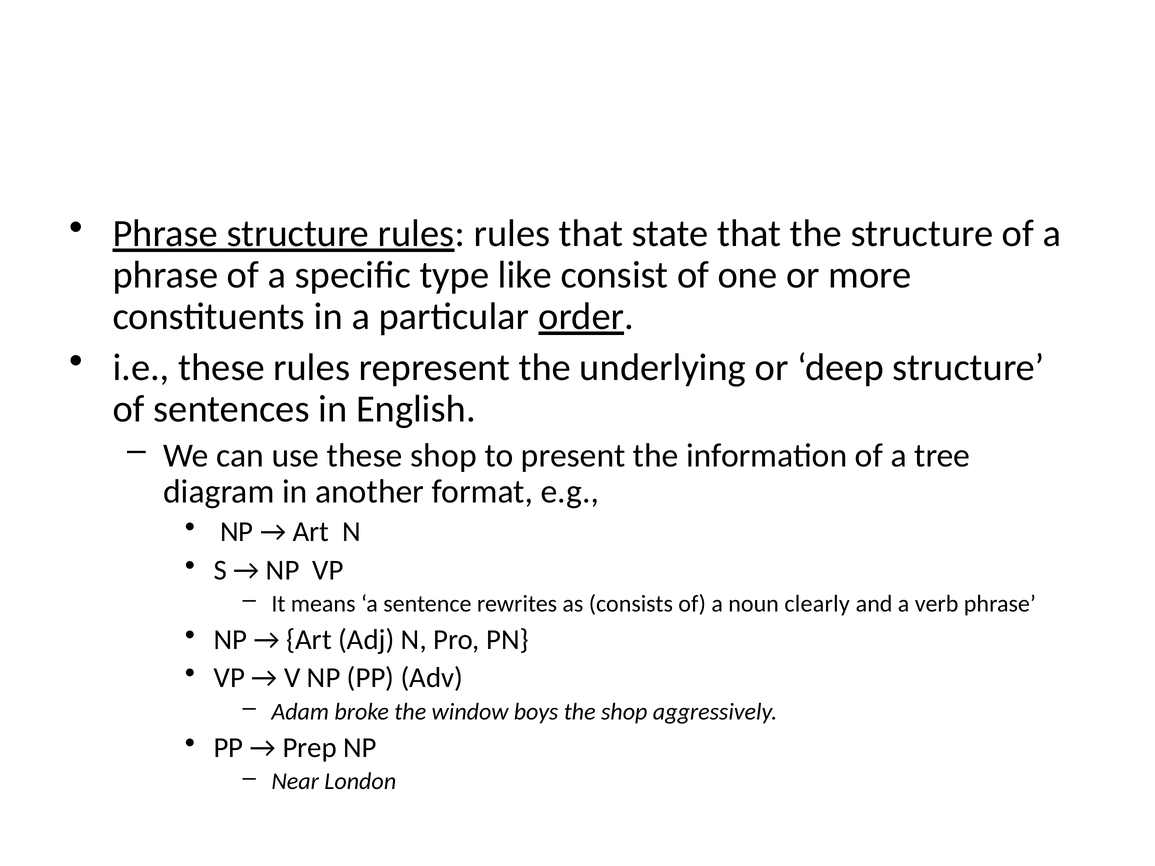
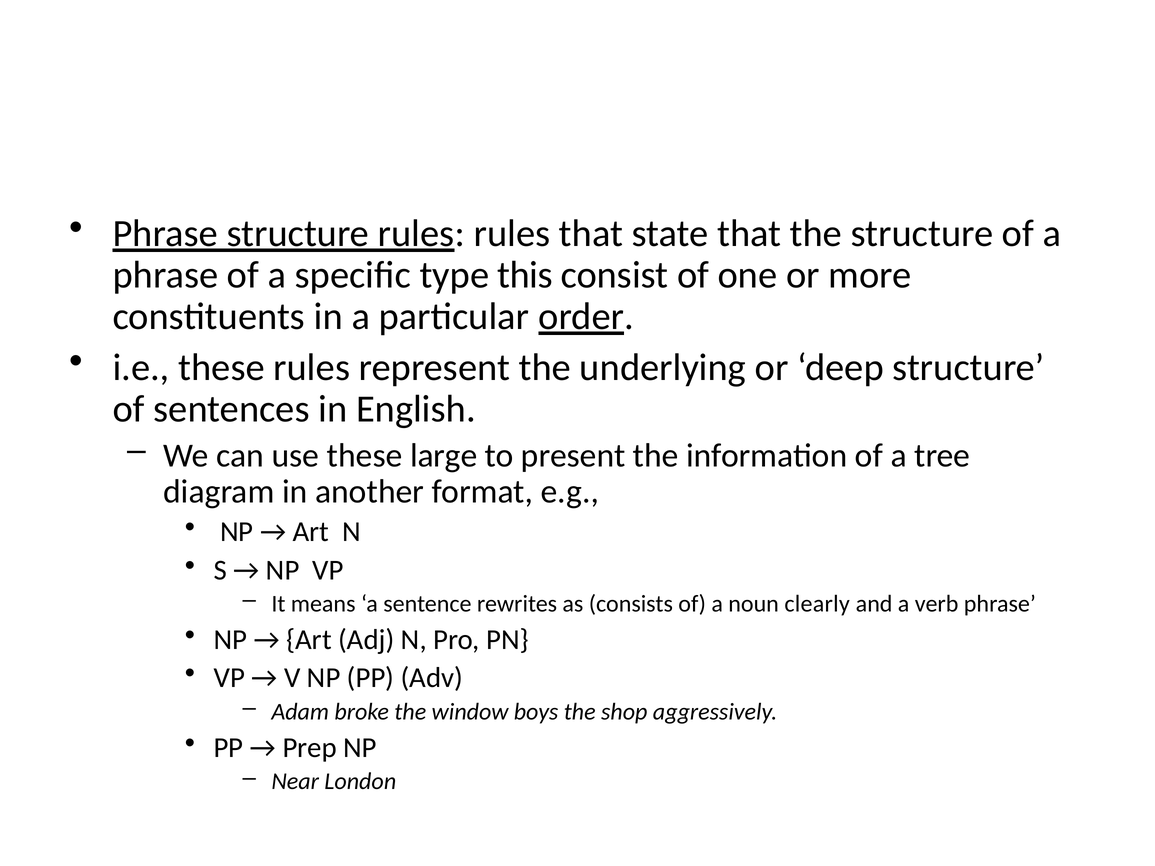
like: like -> this
these shop: shop -> large
